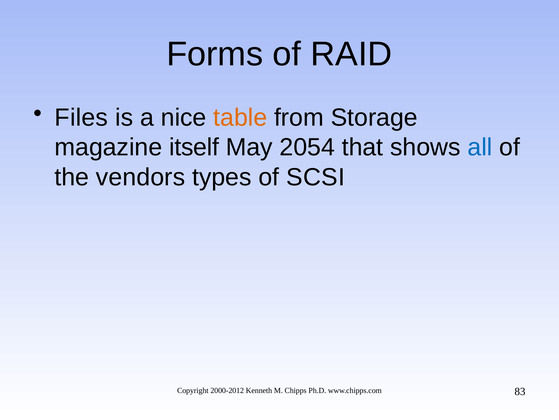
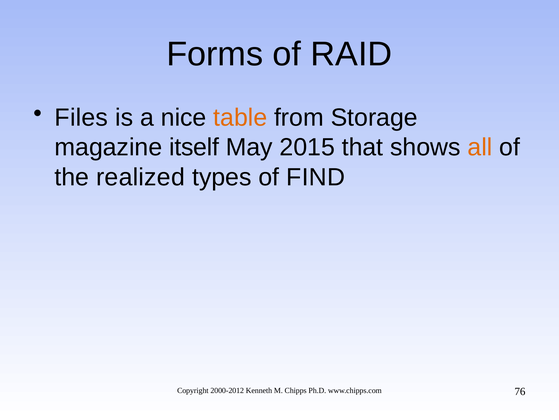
2054: 2054 -> 2015
all colour: blue -> orange
vendors: vendors -> realized
SCSI: SCSI -> FIND
83: 83 -> 76
